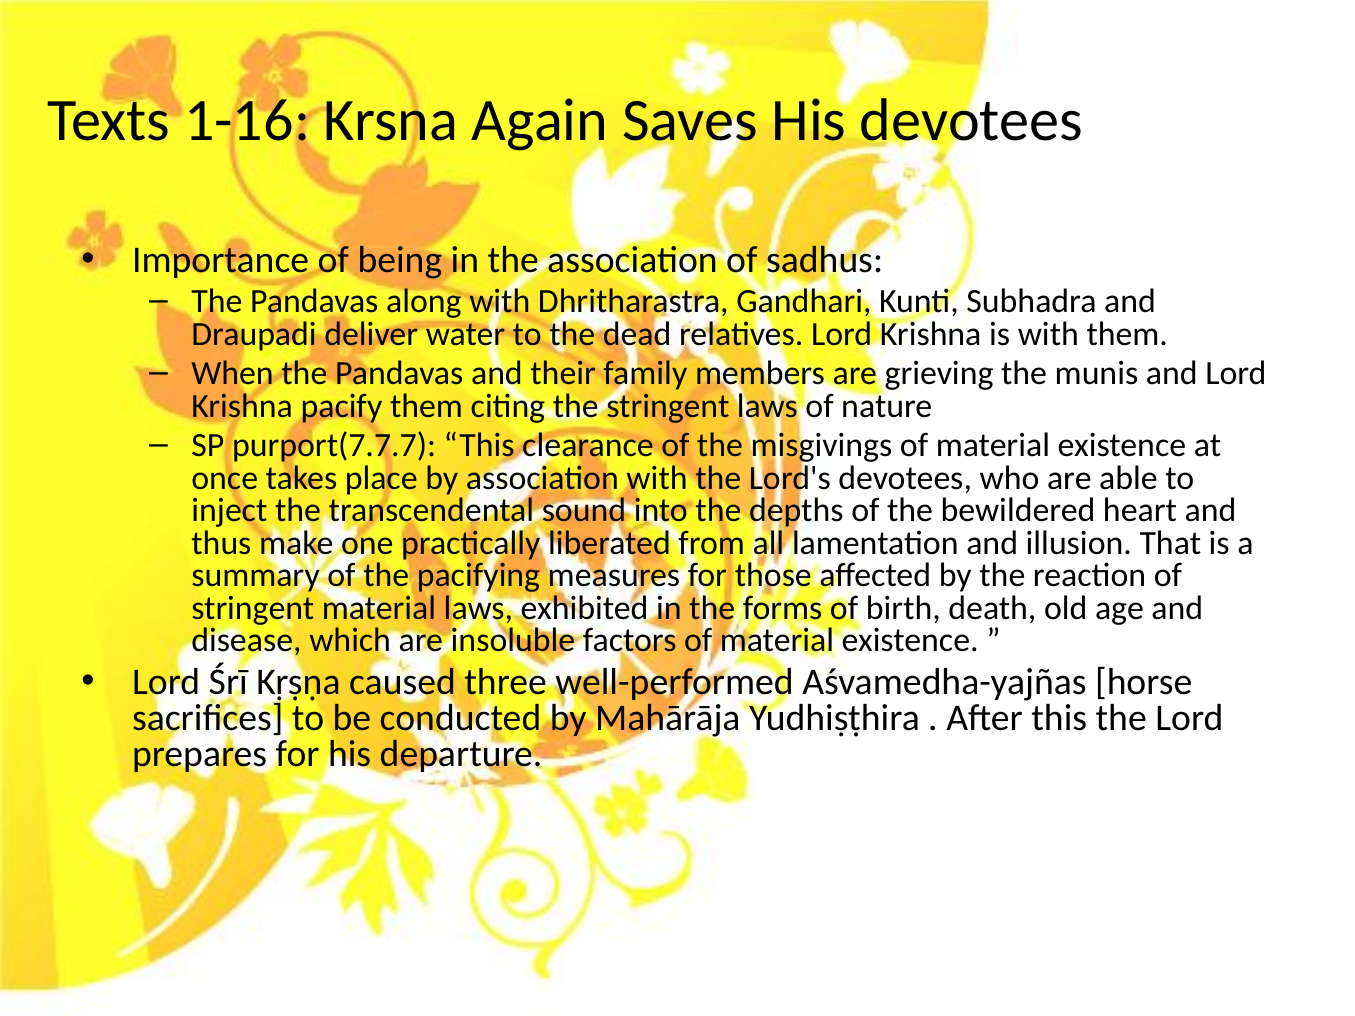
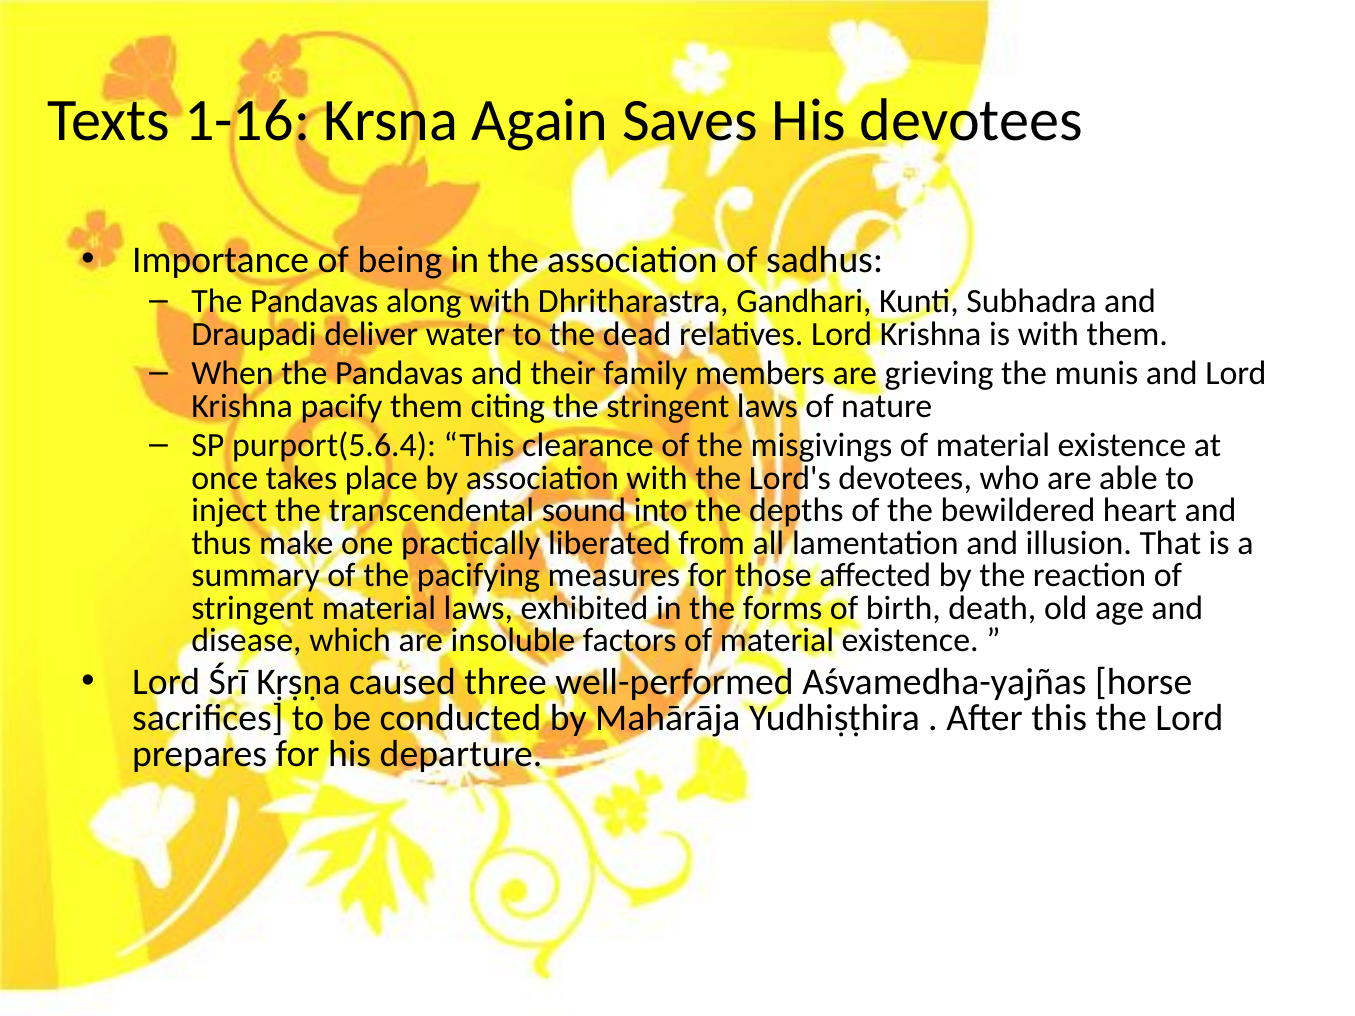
purport(7.7.7: purport(7.7.7 -> purport(5.6.4
